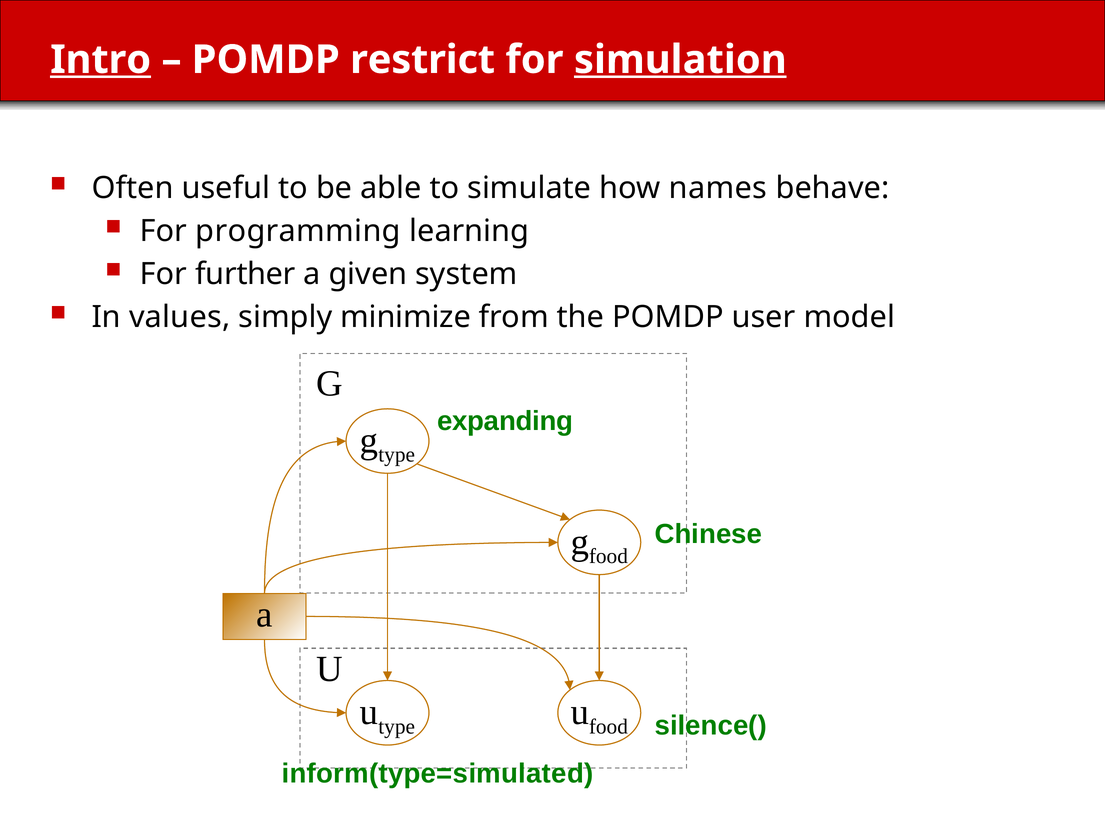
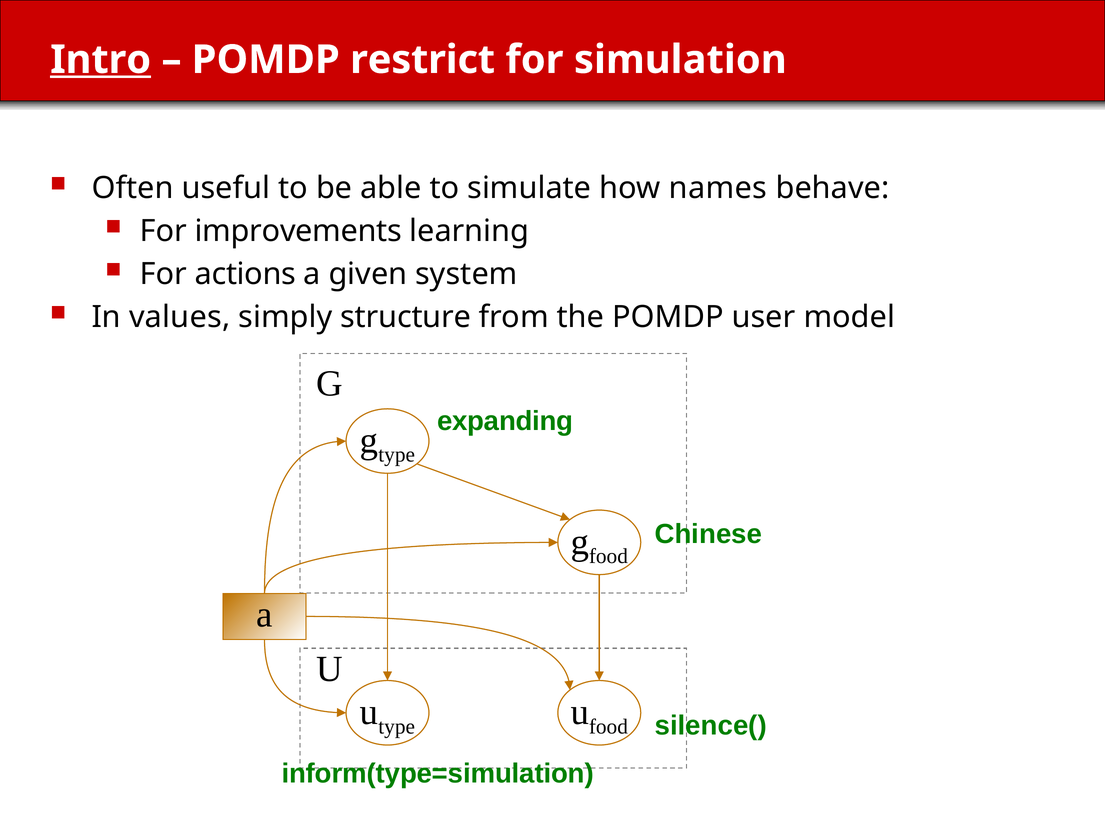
simulation underline: present -> none
programming: programming -> improvements
further: further -> actions
minimize: minimize -> structure
inform(type=simulated: inform(type=simulated -> inform(type=simulation
